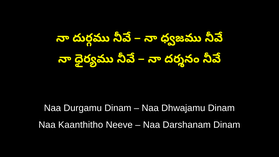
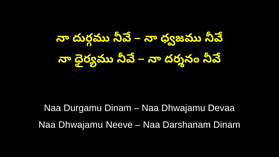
Dhwajamu Dinam: Dinam -> Devaa
Kaanthitho at (81, 125): Kaanthitho -> Dhwajamu
